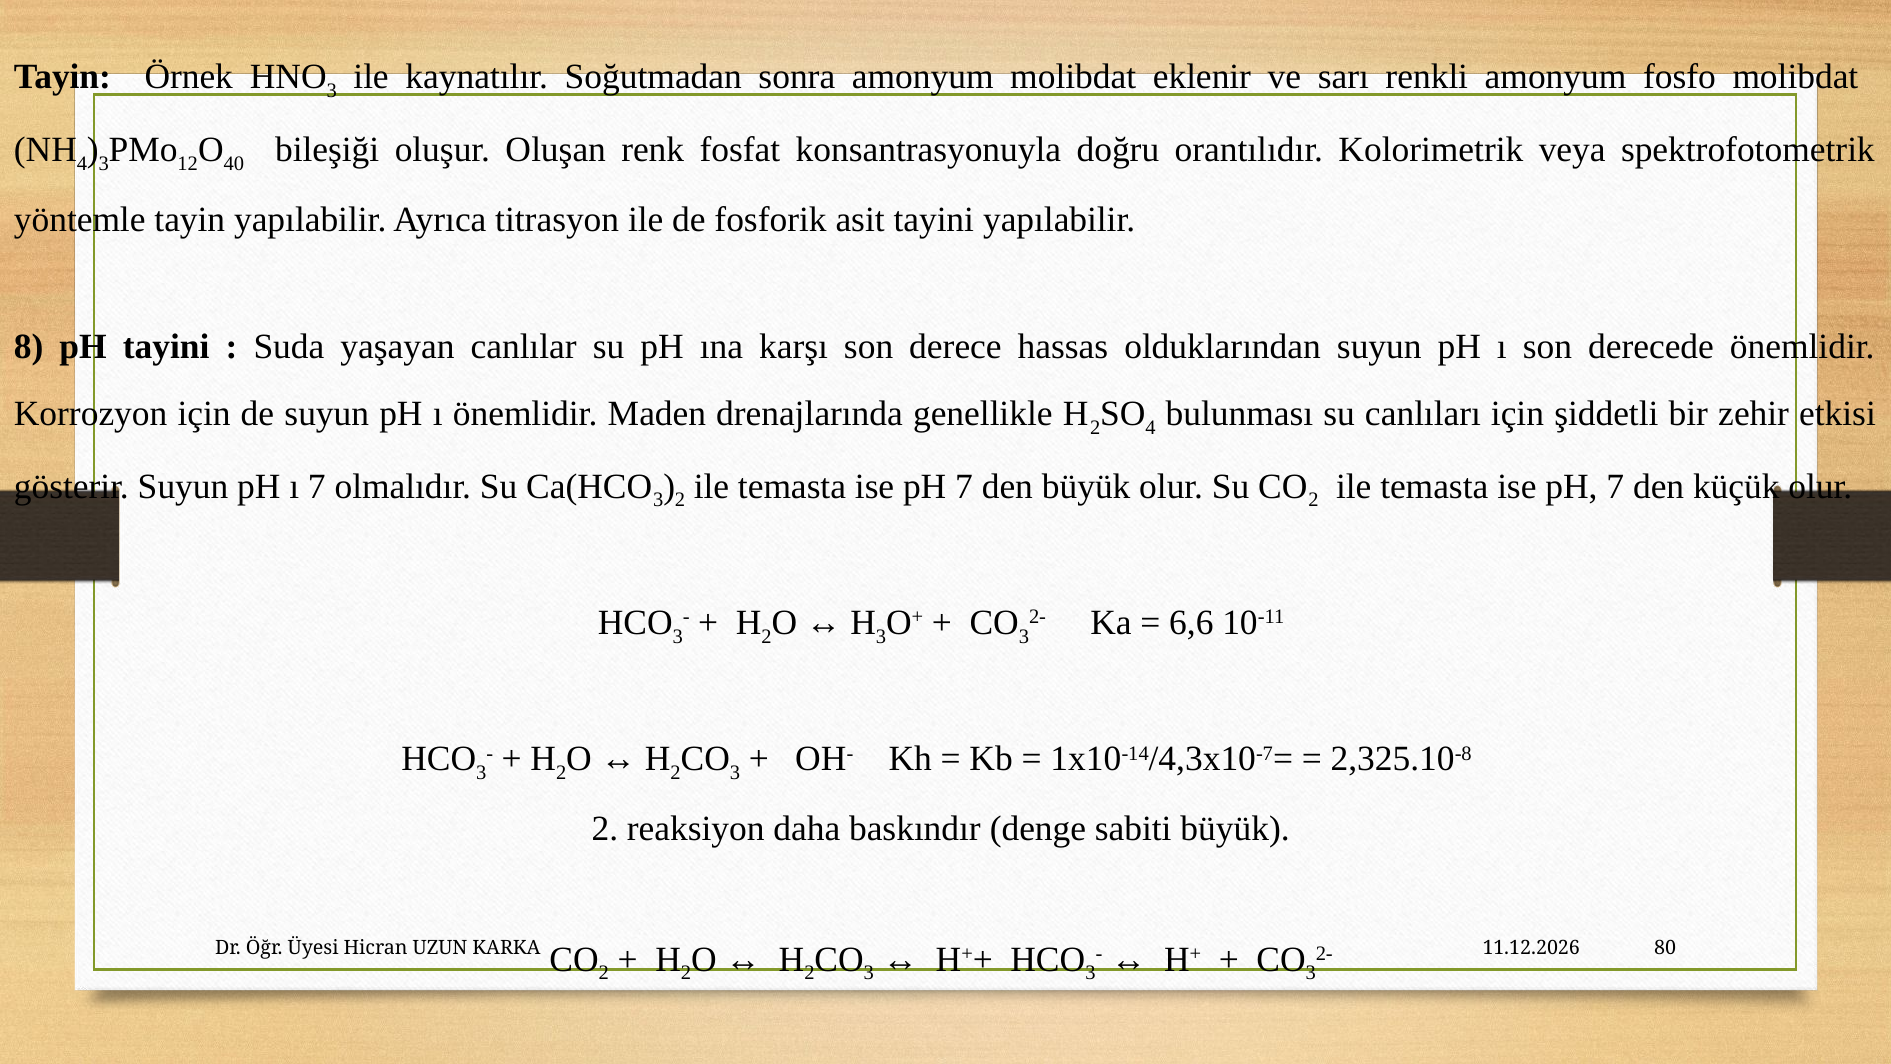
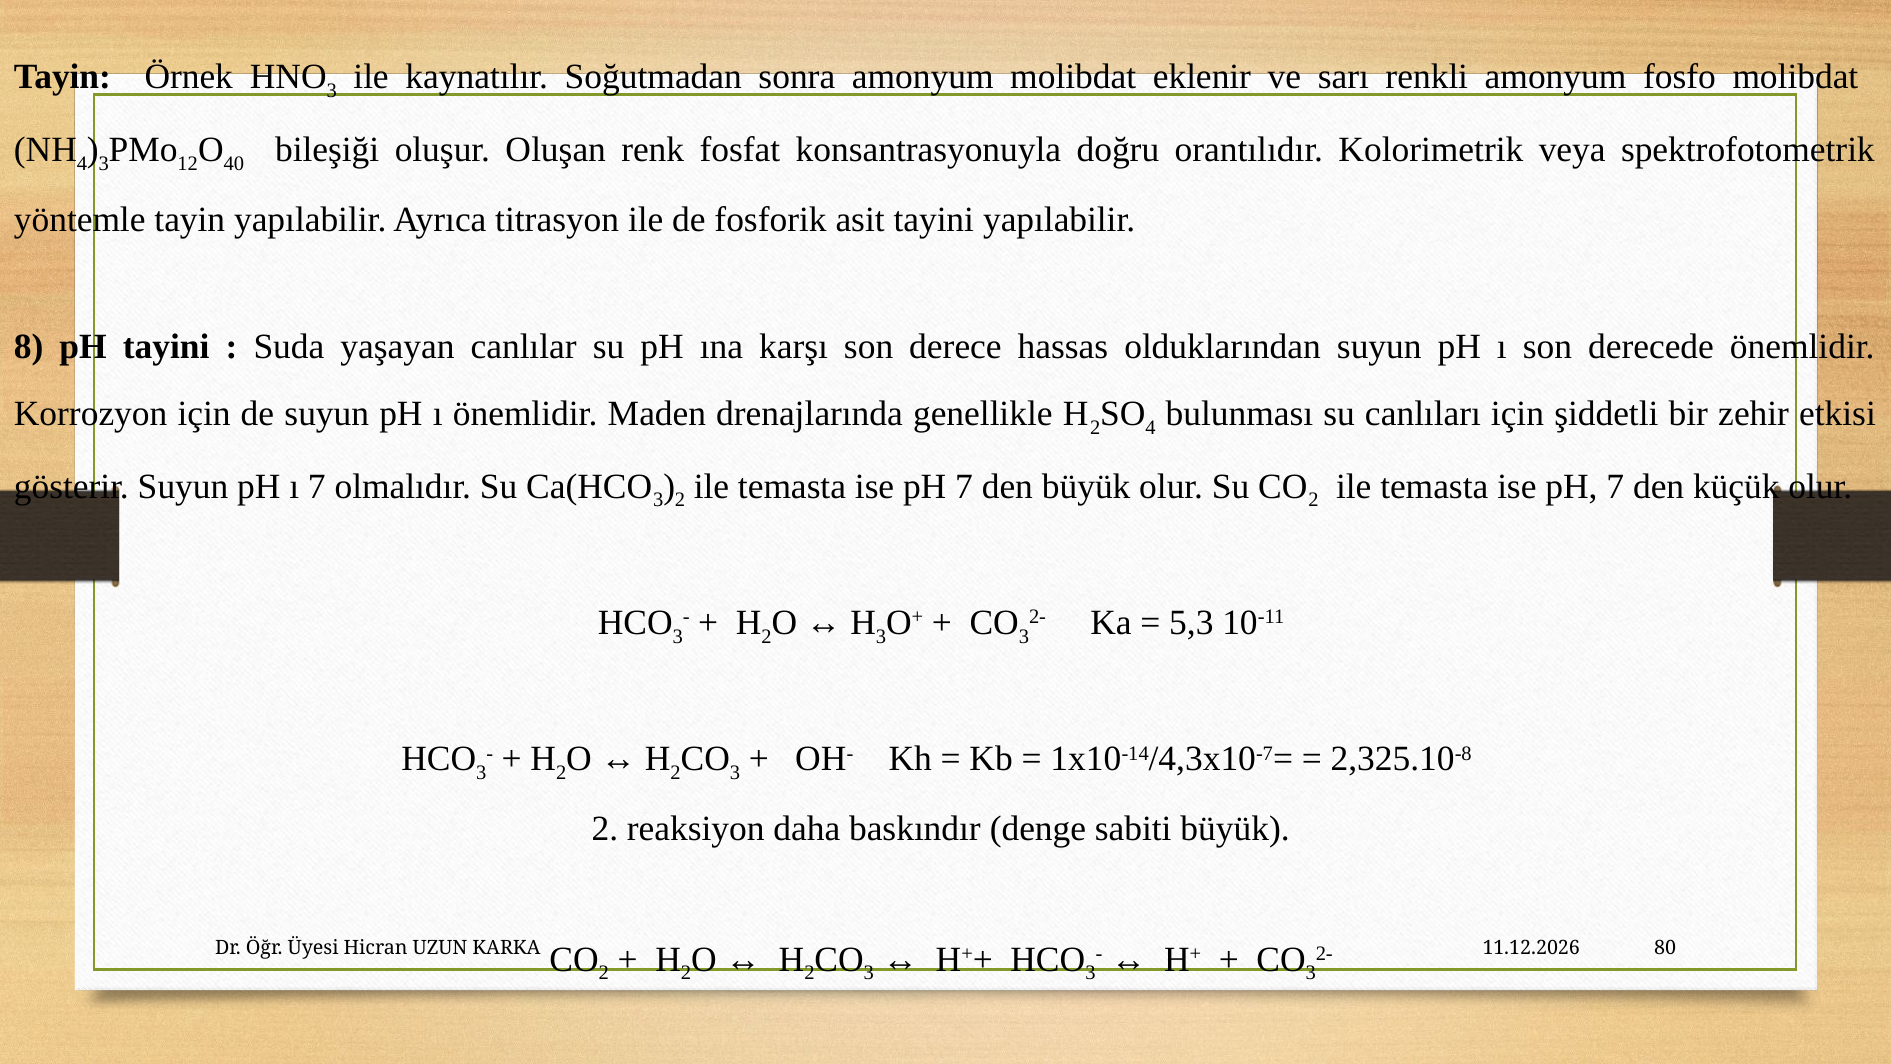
6,6: 6,6 -> 5,3
